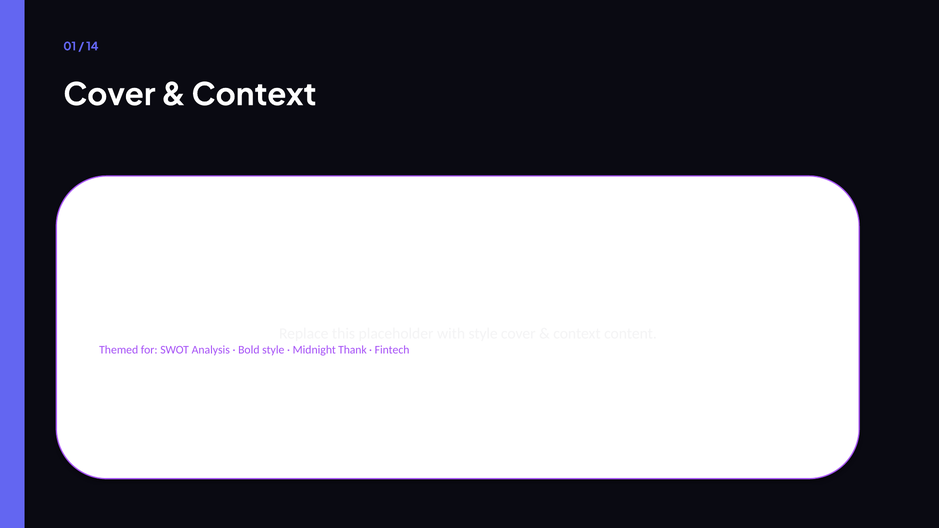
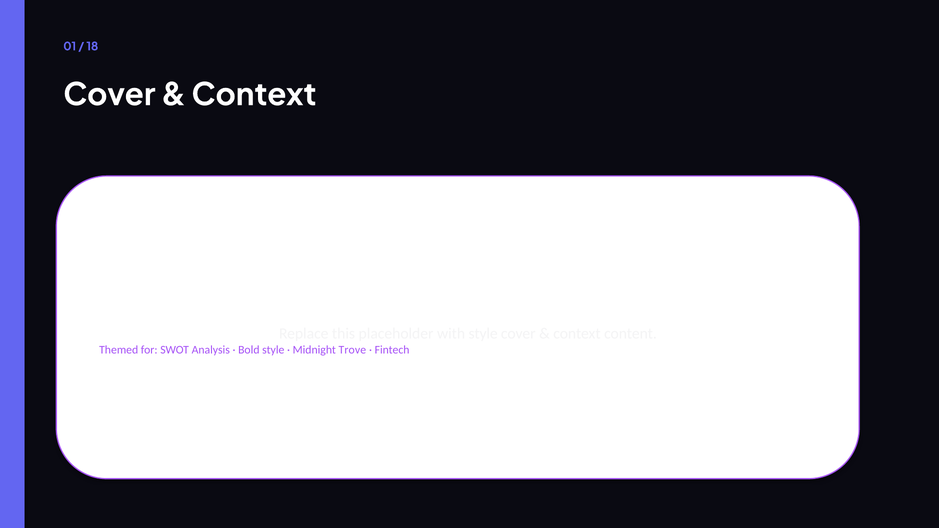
14: 14 -> 18
Thank: Thank -> Trove
